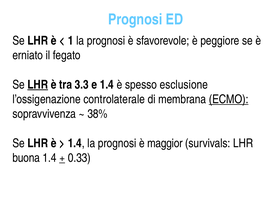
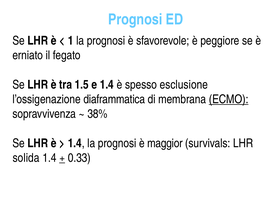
LHR at (38, 85) underline: present -> none
3.3: 3.3 -> 1.5
controlaterale: controlaterale -> diaframmatica
buona: buona -> solida
